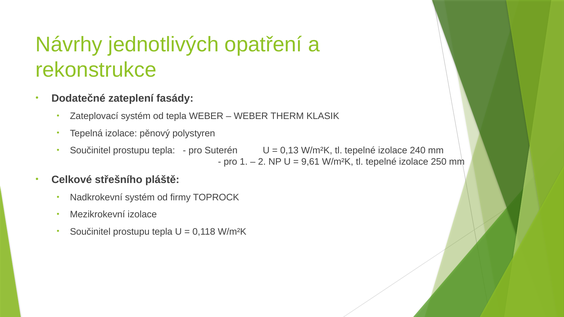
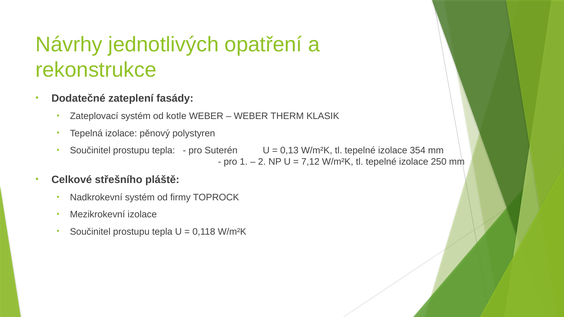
od tepla: tepla -> kotle
240: 240 -> 354
9,61: 9,61 -> 7,12
